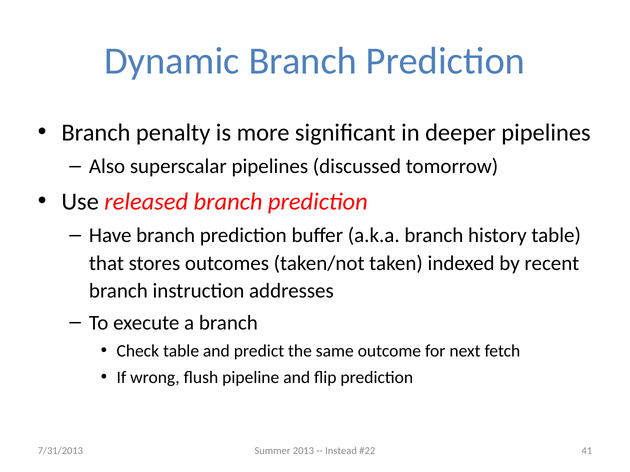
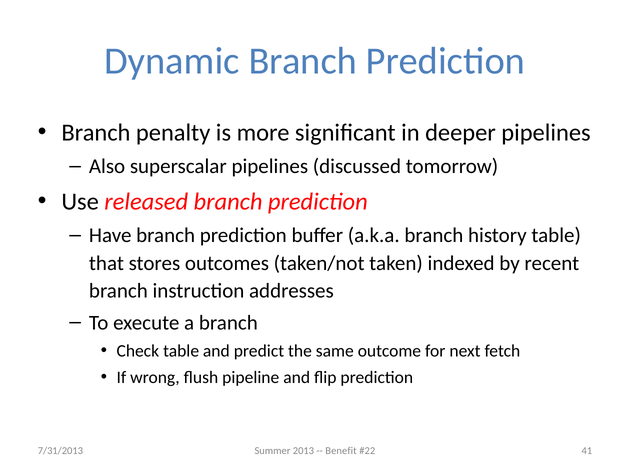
Instead: Instead -> Benefit
